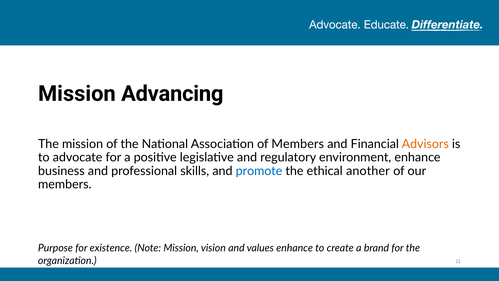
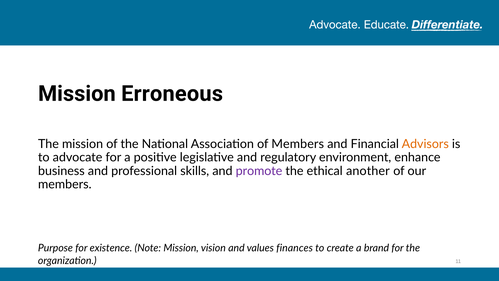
Advancing: Advancing -> Erroneous
promote colour: blue -> purple
values enhance: enhance -> finances
